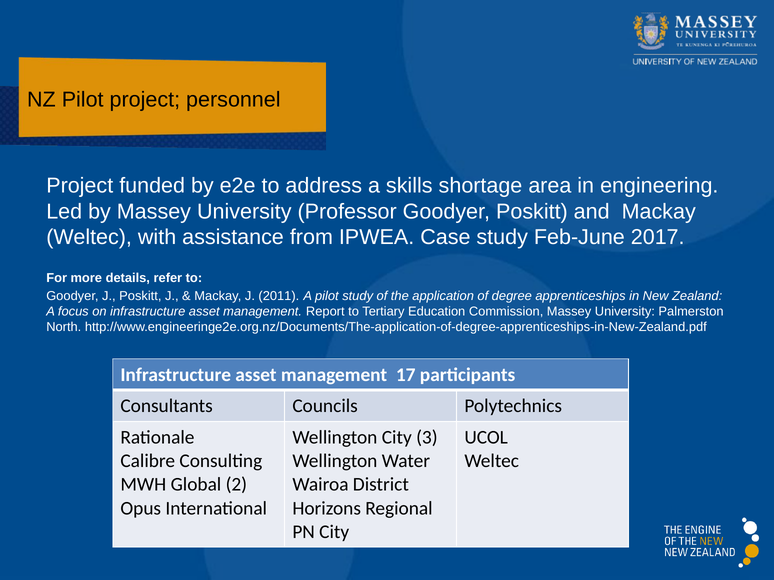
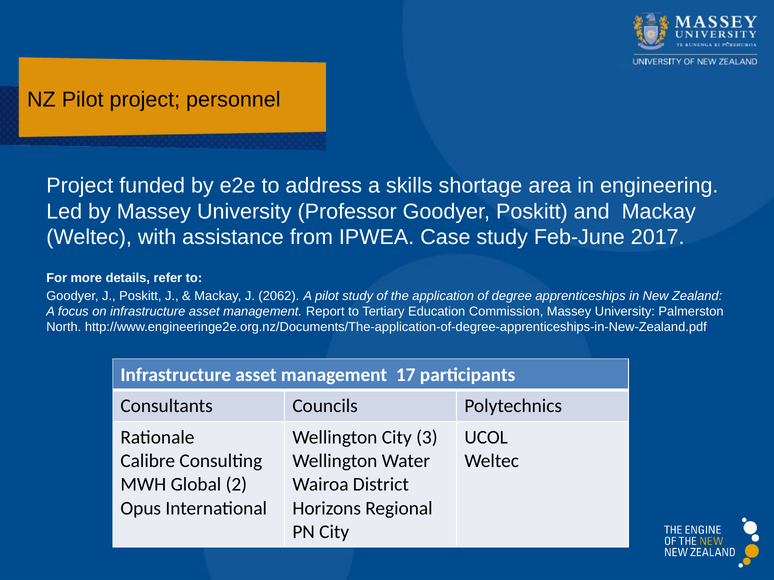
2011: 2011 -> 2062
